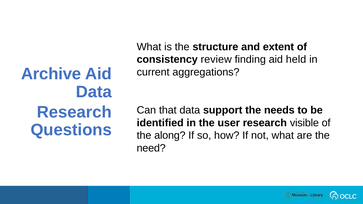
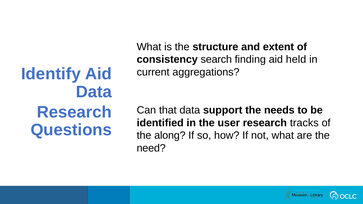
review: review -> search
Archive: Archive -> Identify
visible: visible -> tracks
